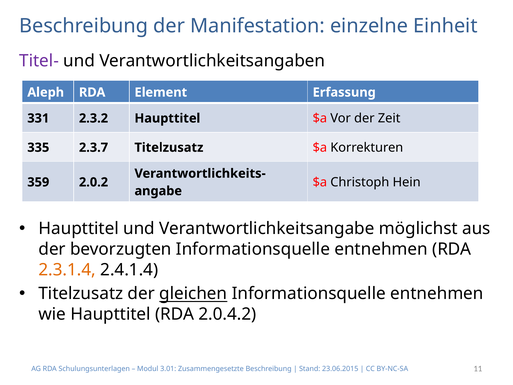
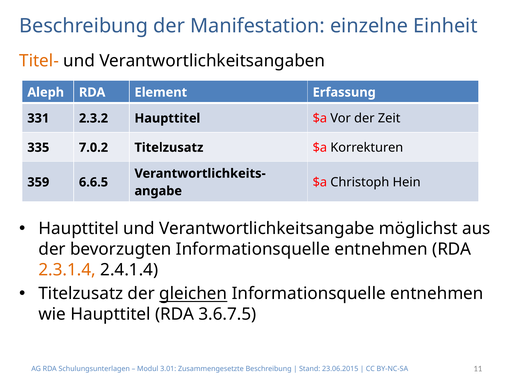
Titel- colour: purple -> orange
2.3.7: 2.3.7 -> 7.0.2
2.0.2: 2.0.2 -> 6.6.5
2.0.4.2: 2.0.4.2 -> 3.6.7.5
